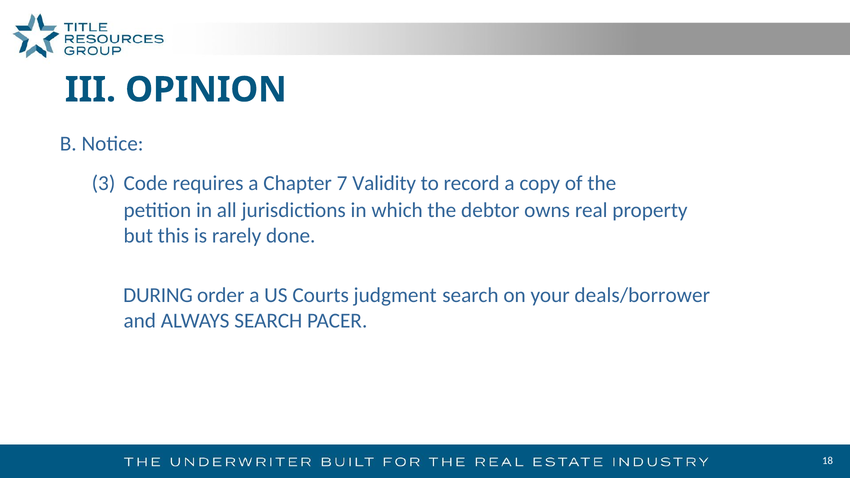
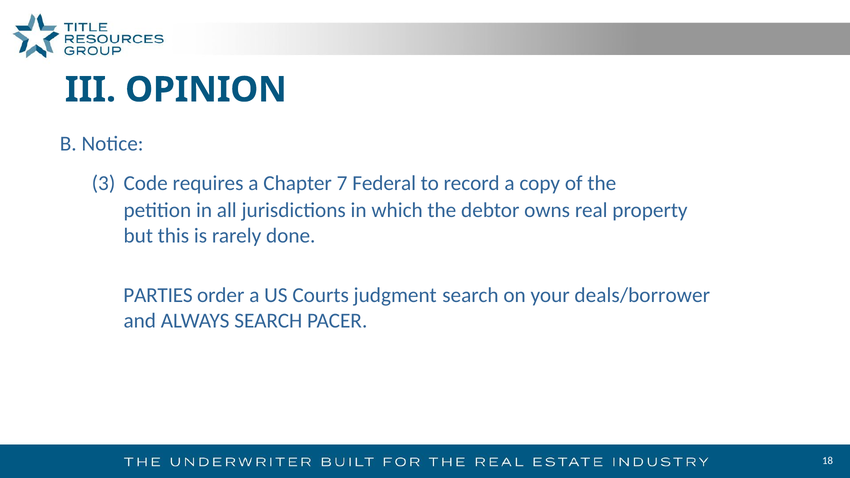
Validity: Validity -> Federal
DURING: DURING -> PARTIES
